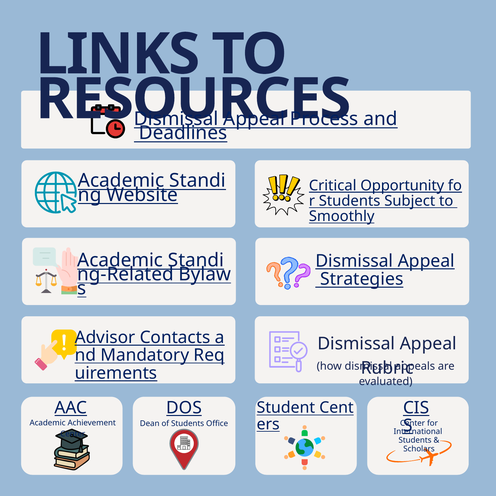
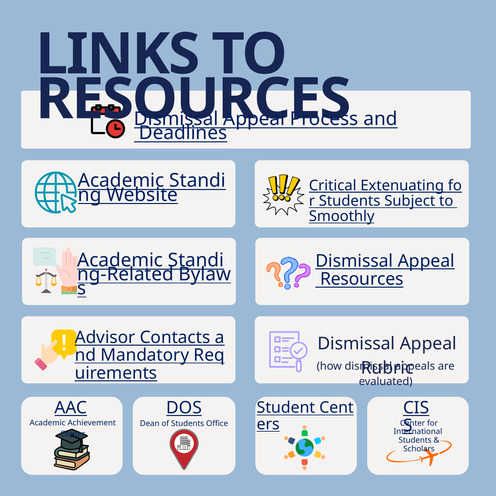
Opportunity: Opportunity -> Extenuating
Strategies at (362, 279): Strategies -> Resources
